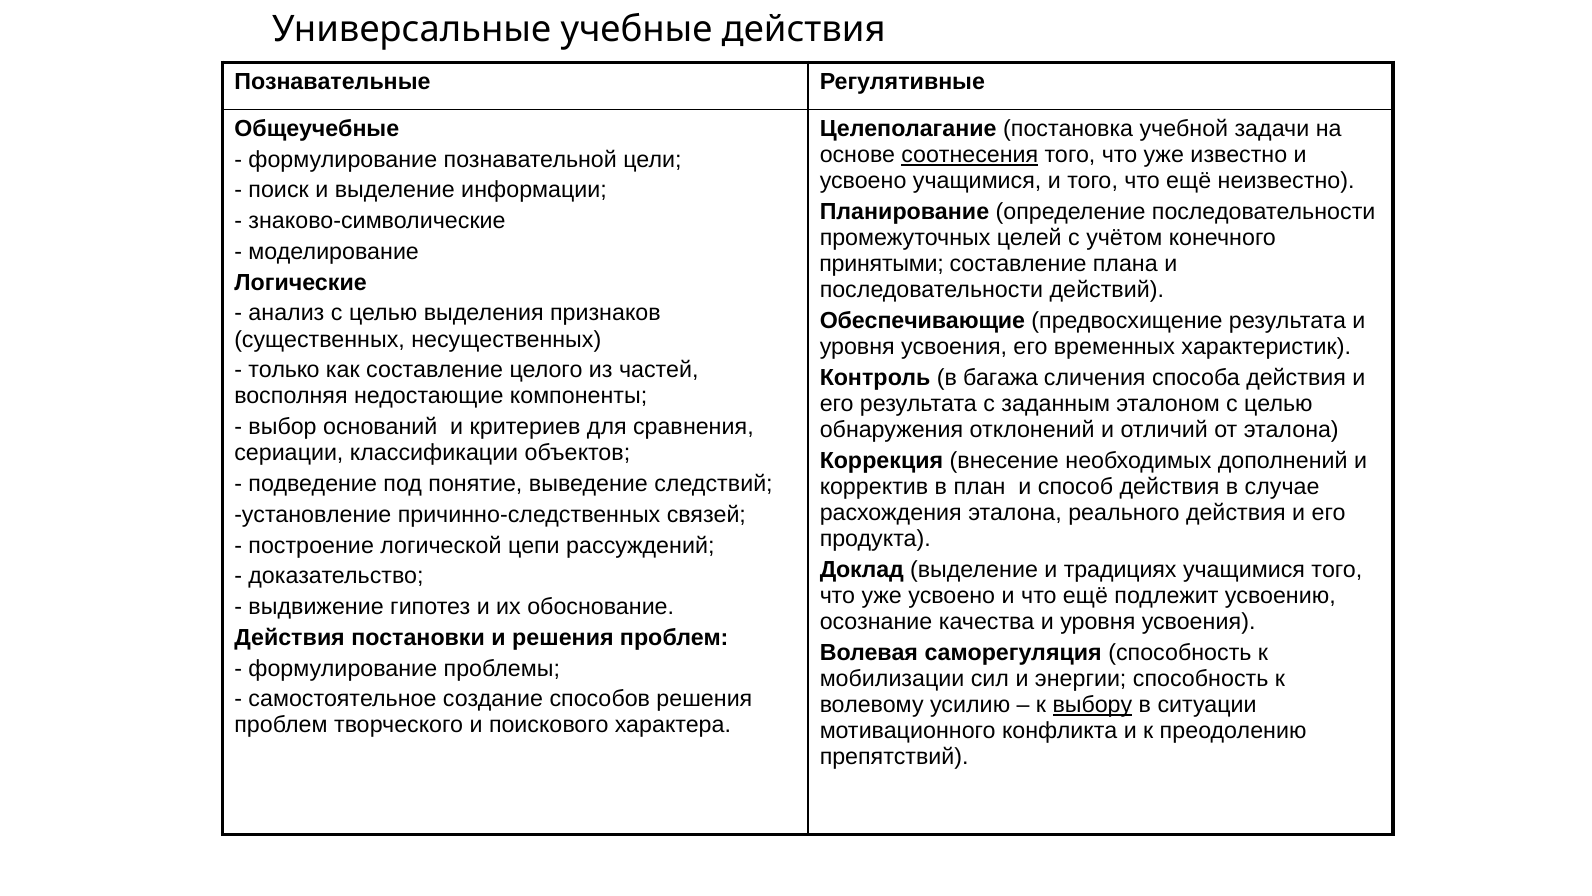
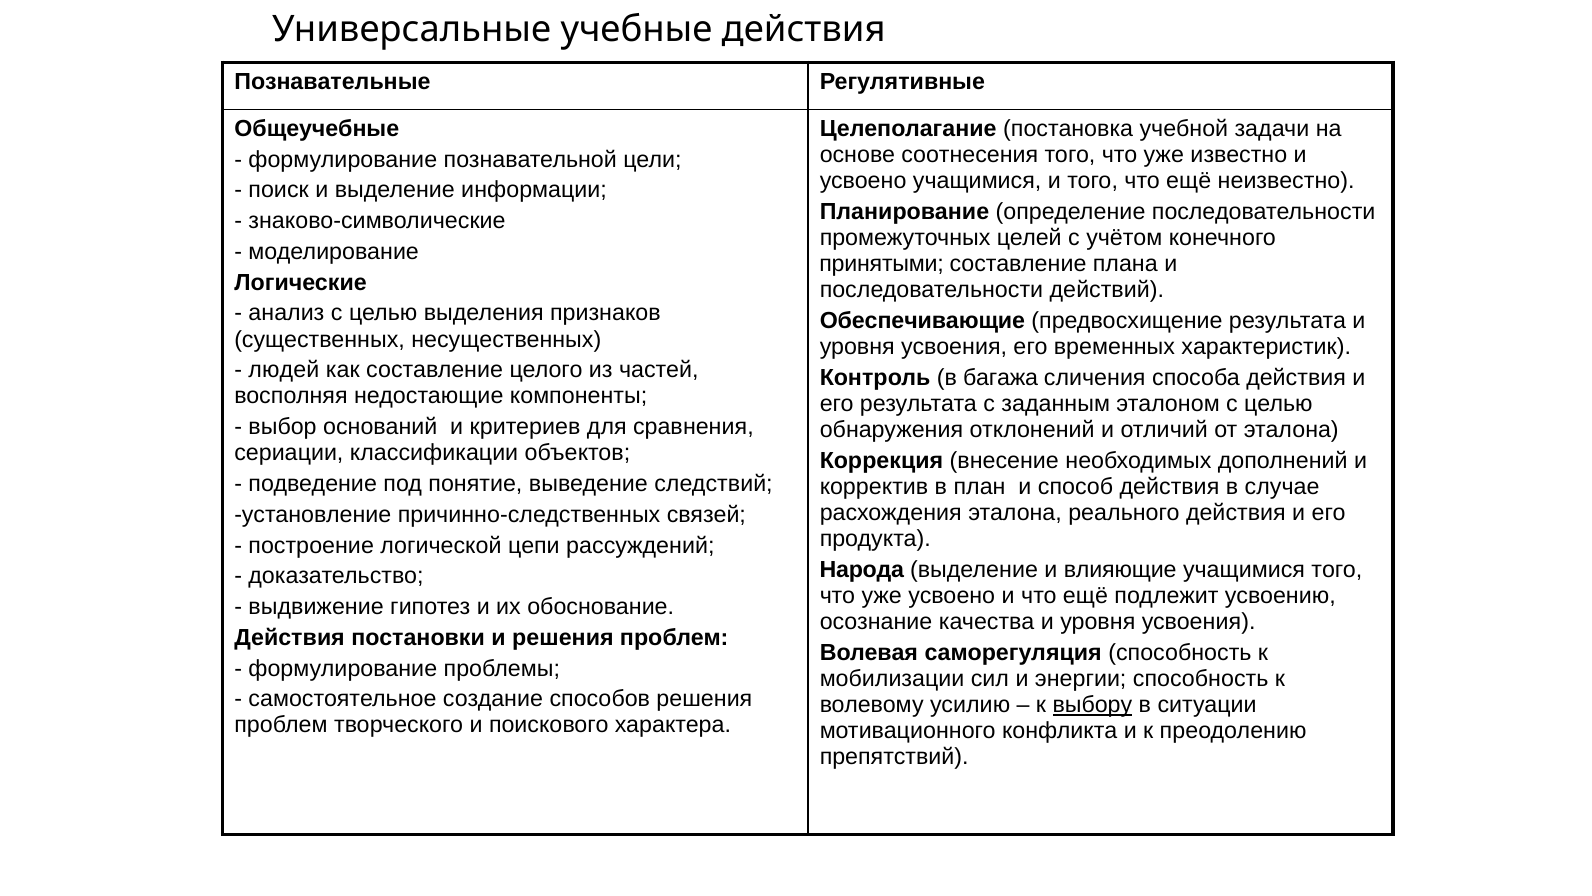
соотнесения underline: present -> none
только: только -> людей
Доклад: Доклад -> Народа
традициях: традициях -> влияющие
